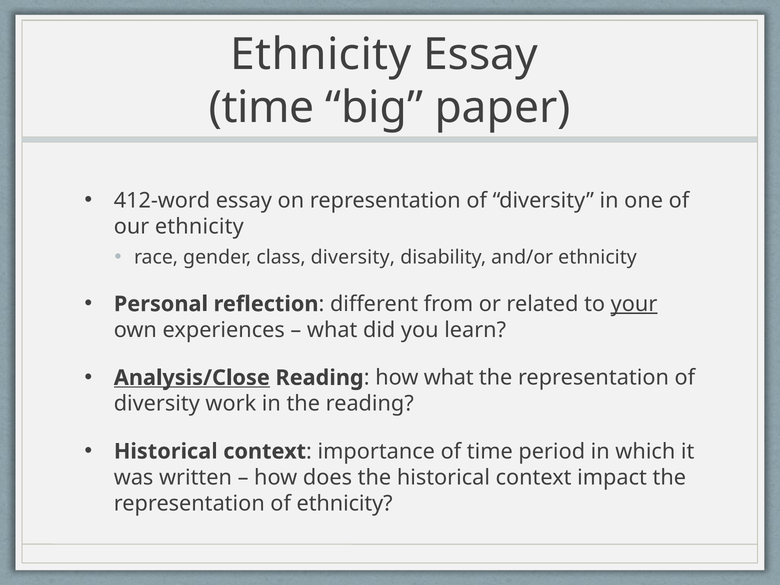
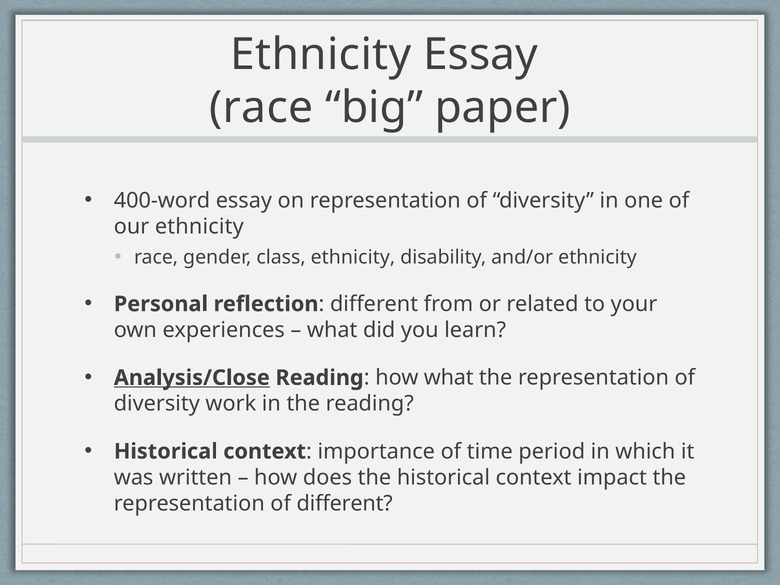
time at (261, 108): time -> race
412-word: 412-word -> 400-word
class diversity: diversity -> ethnicity
your underline: present -> none
of ethnicity: ethnicity -> different
